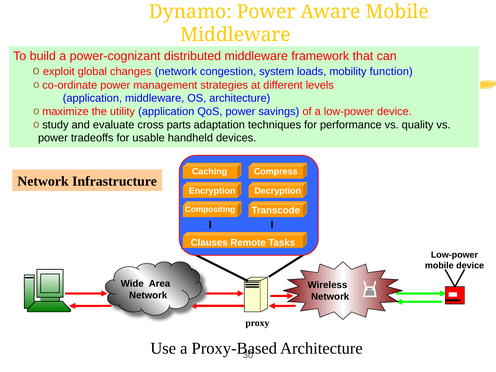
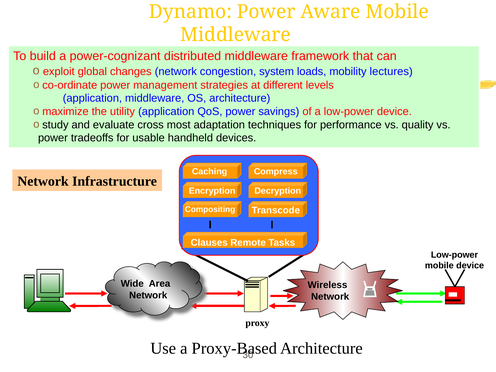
function: function -> lectures
parts: parts -> most
